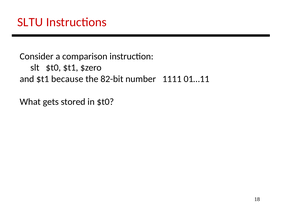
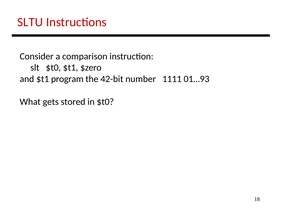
because: because -> program
82-bit: 82-bit -> 42-bit
01…11: 01…11 -> 01…93
